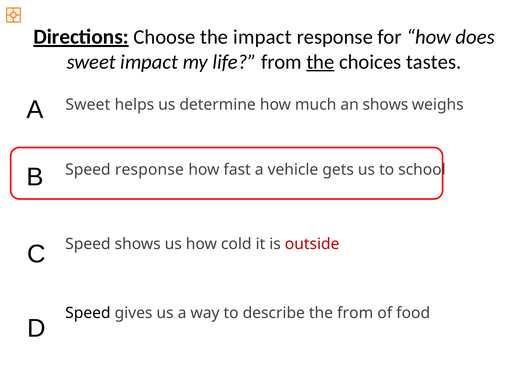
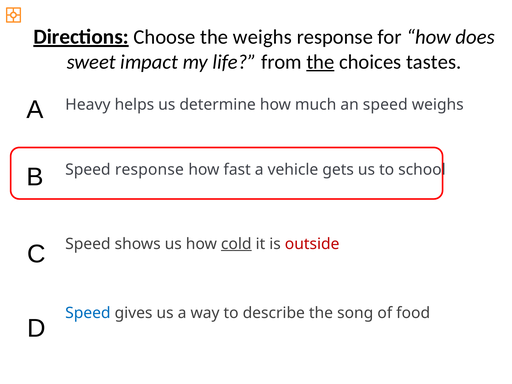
the impact: impact -> weighs
Sweet at (88, 105): Sweet -> Heavy
an shows: shows -> speed
cold underline: none -> present
Speed at (88, 313) colour: black -> blue
the from: from -> song
